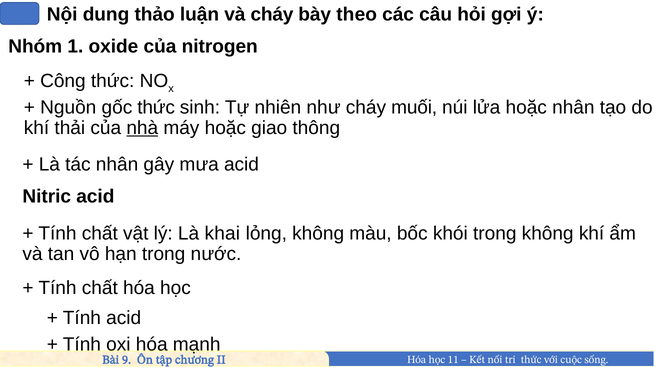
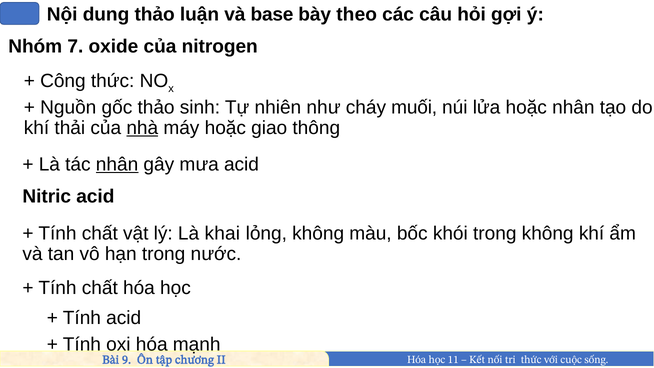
và cháy: cháy -> base
1: 1 -> 7
gốc thức: thức -> thảo
nhân at (117, 164) underline: none -> present
